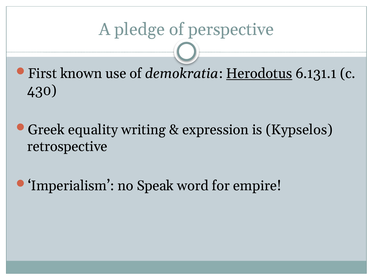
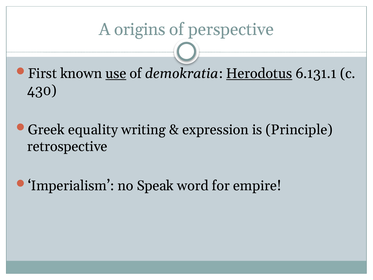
pledge: pledge -> origins
use underline: none -> present
Kypselos: Kypselos -> Principle
